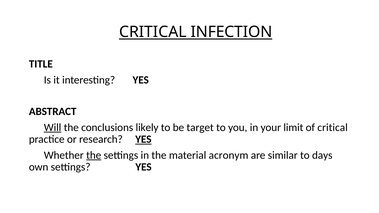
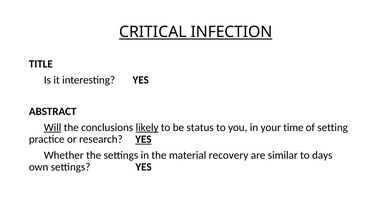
likely underline: none -> present
target: target -> status
limit: limit -> time
of critical: critical -> setting
the at (94, 155) underline: present -> none
acronym: acronym -> recovery
